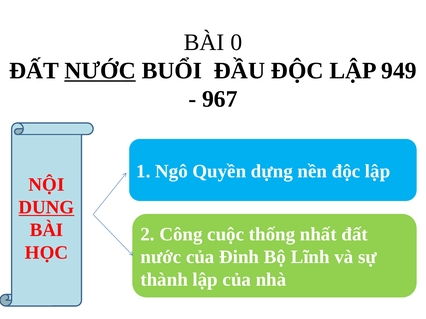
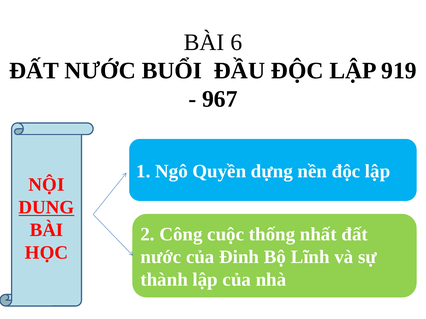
0: 0 -> 6
NƯỚC at (100, 71) underline: present -> none
949: 949 -> 919
